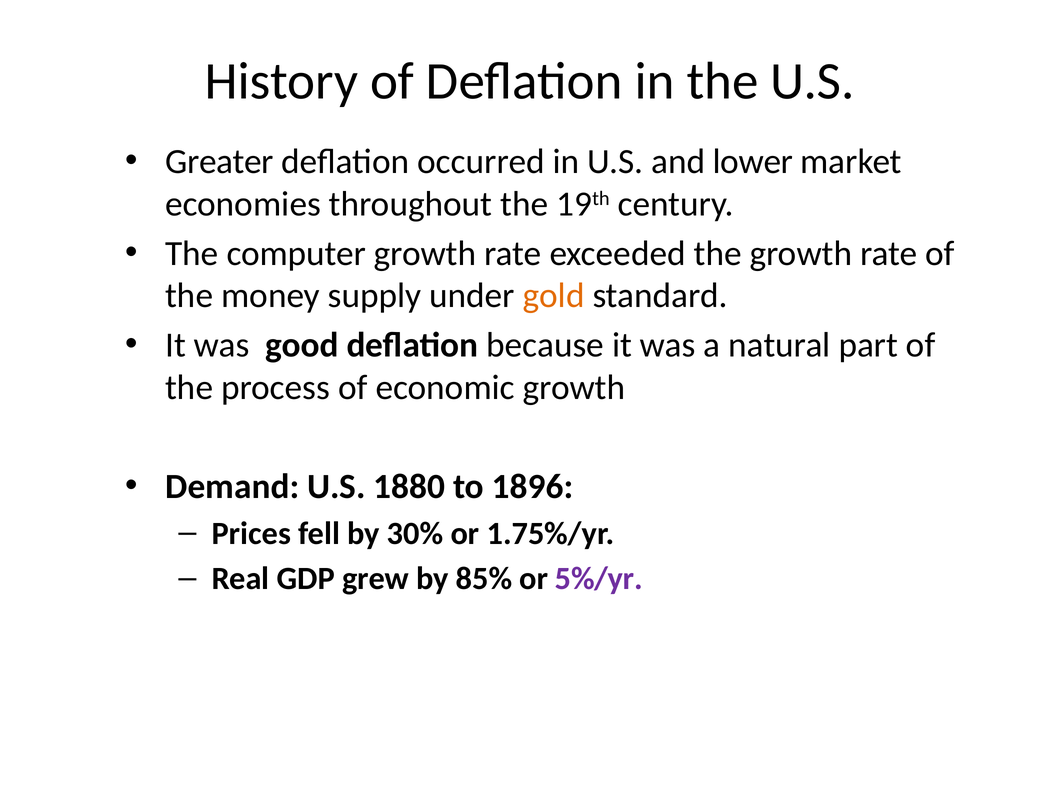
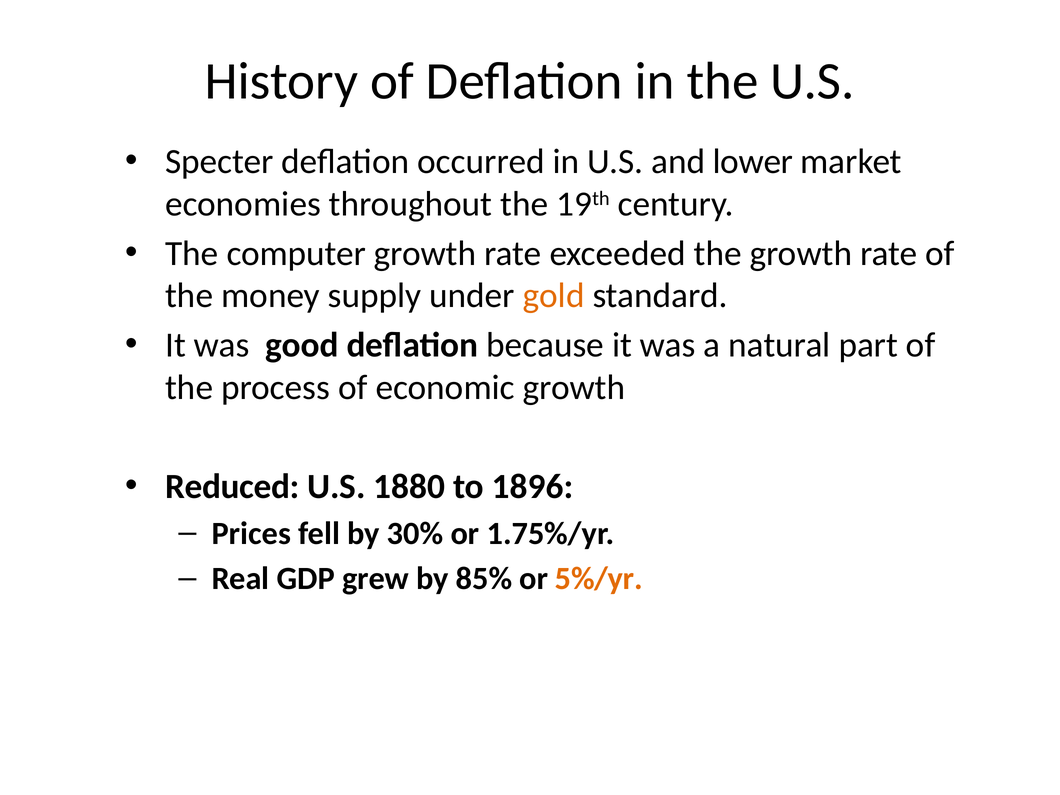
Greater: Greater -> Specter
Demand: Demand -> Reduced
5%/yr colour: purple -> orange
